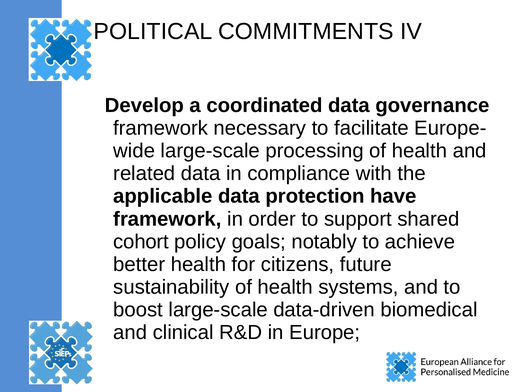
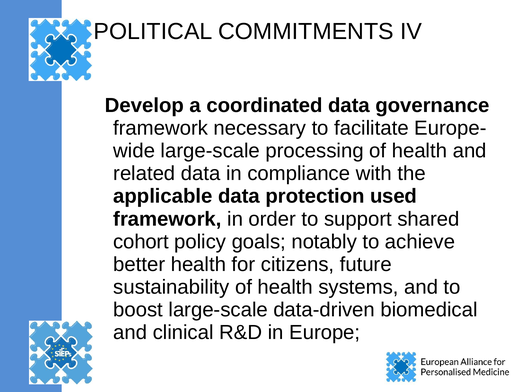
have: have -> used
